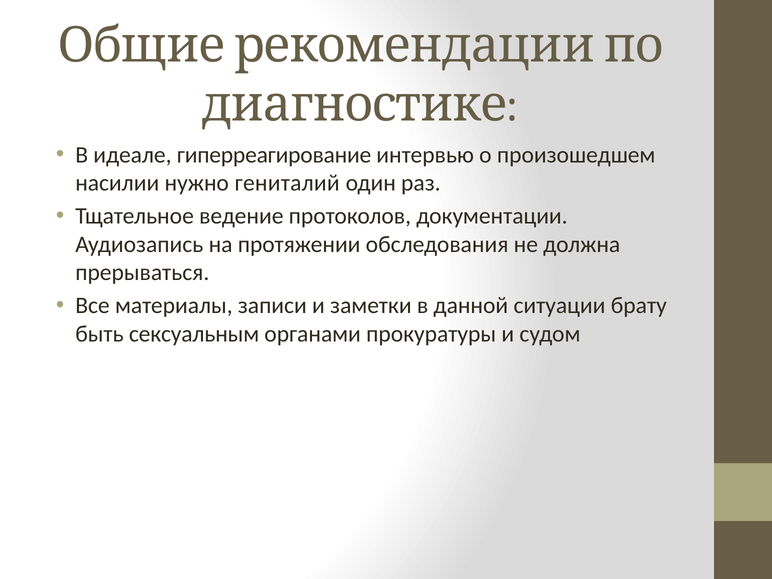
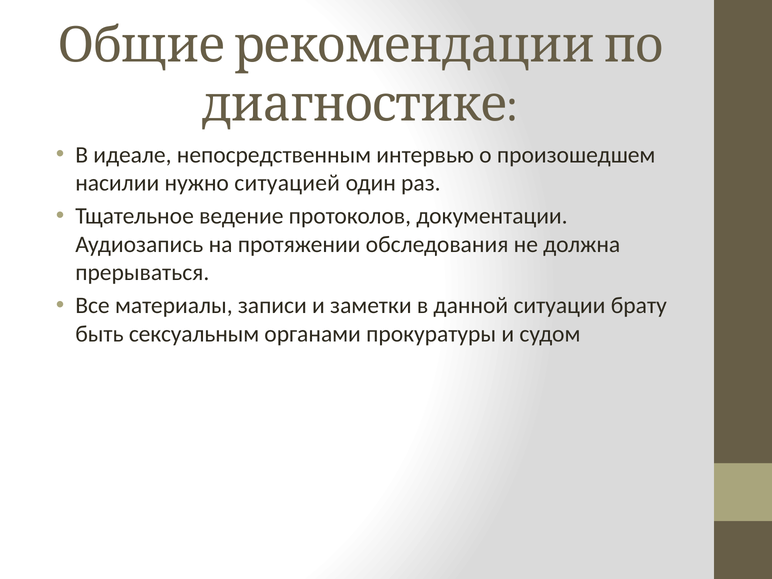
гиперреагирование: гиперреагирование -> непосредственным
гениталий: гениталий -> ситуацией
